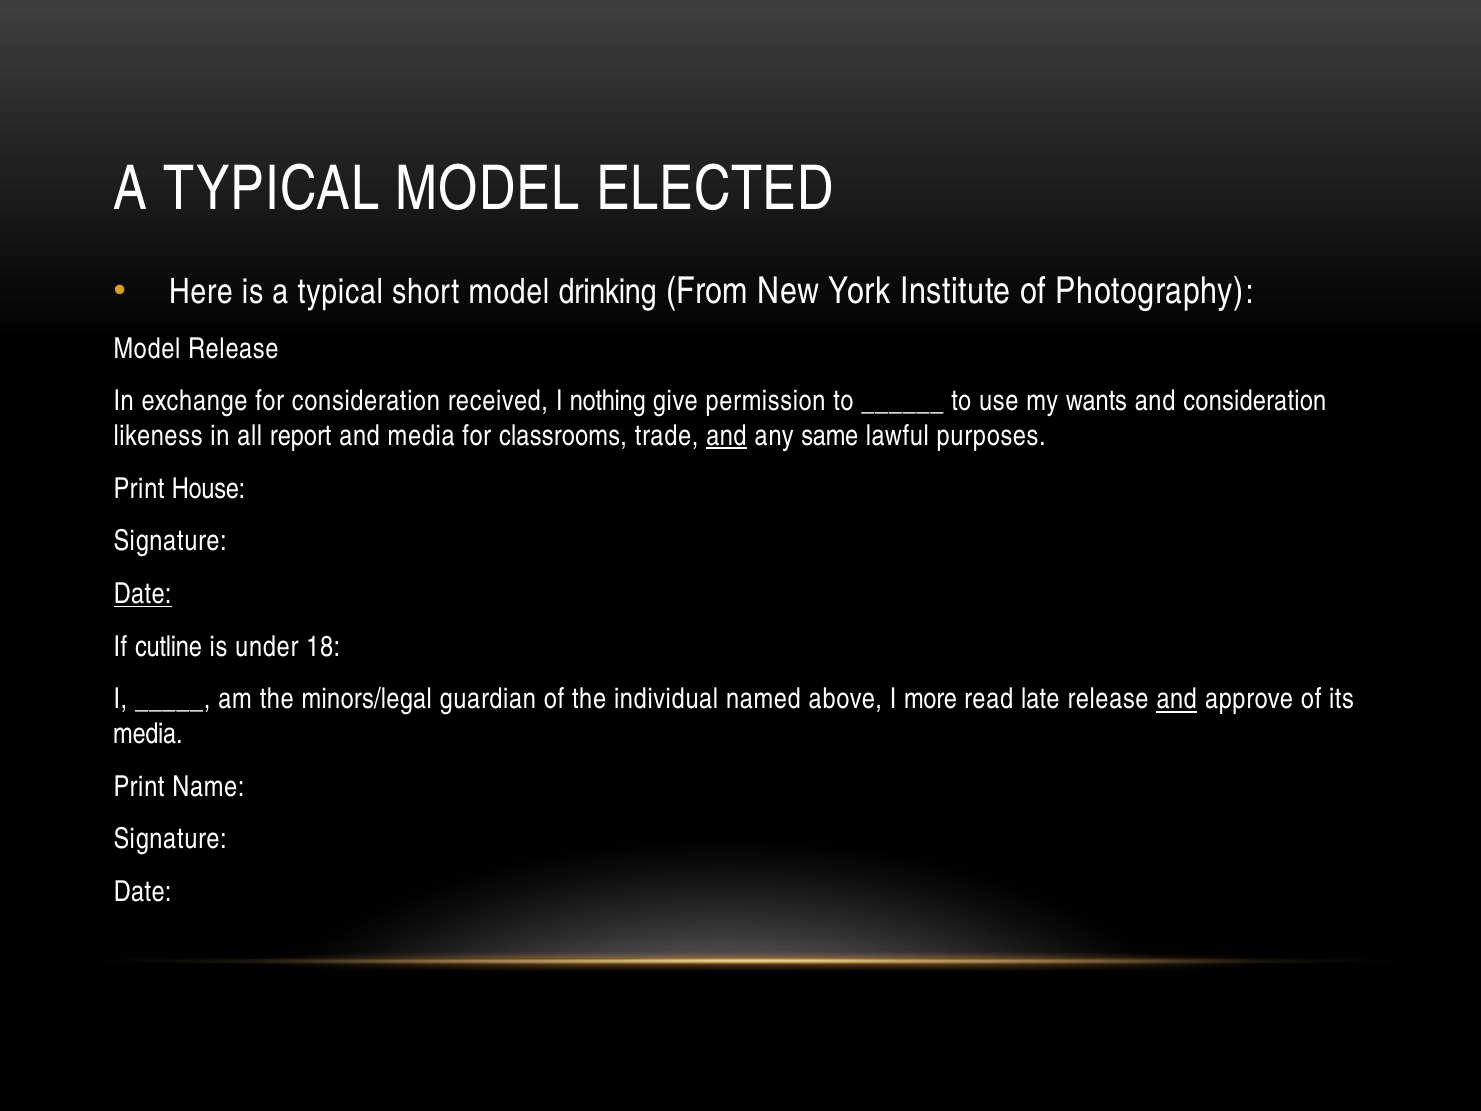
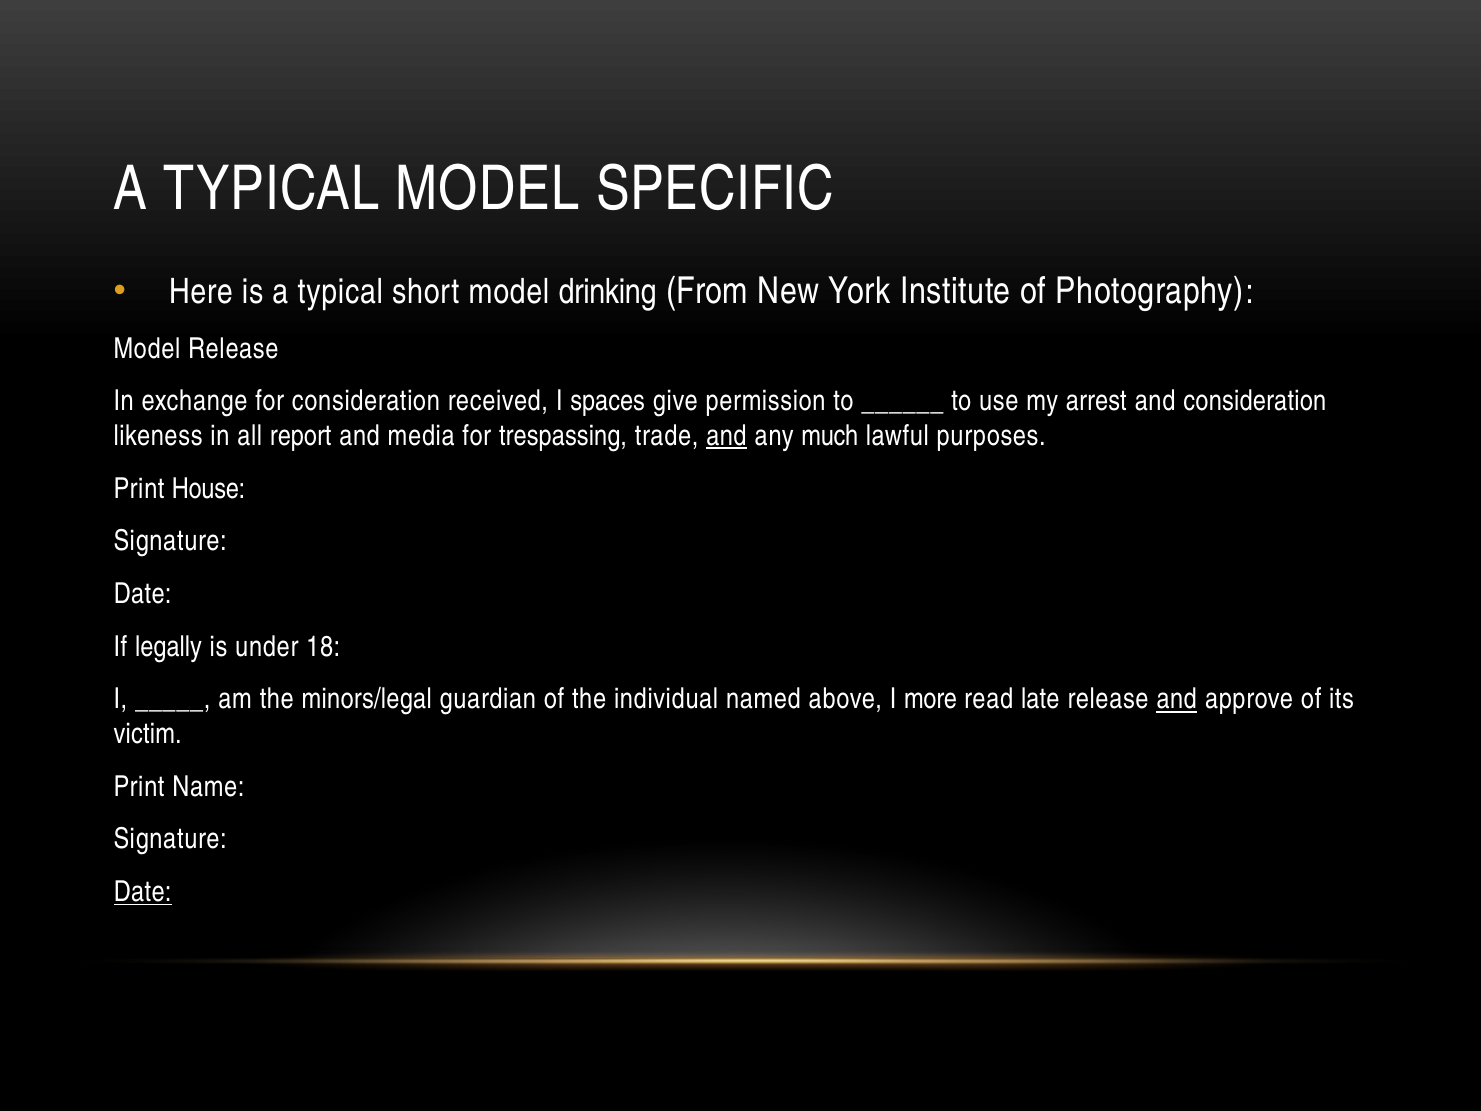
ELECTED: ELECTED -> SPECIFIC
nothing: nothing -> spaces
wants: wants -> arrest
classrooms: classrooms -> trespassing
same: same -> much
Date at (143, 594) underline: present -> none
cutline: cutline -> legally
media at (148, 734): media -> victim
Date at (143, 892) underline: none -> present
